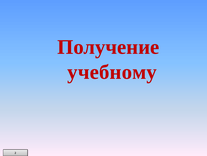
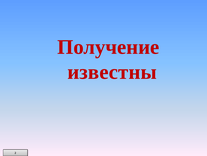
учебному: учебному -> известны
